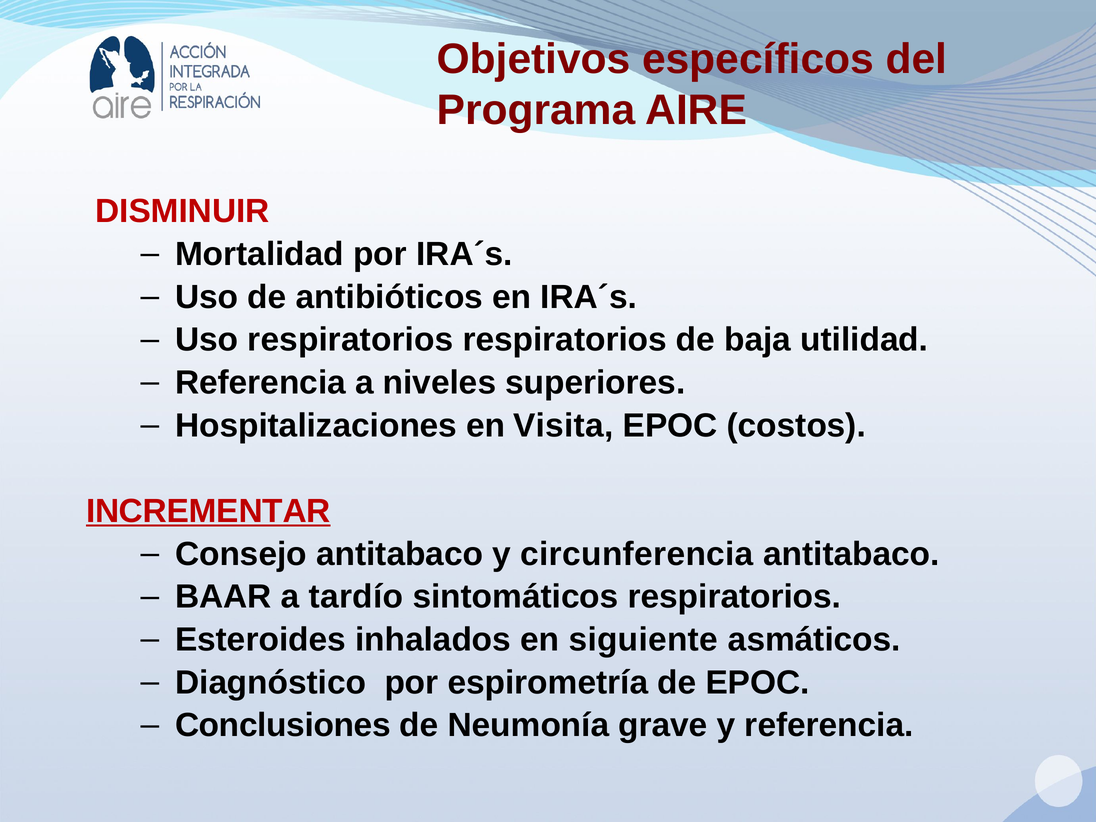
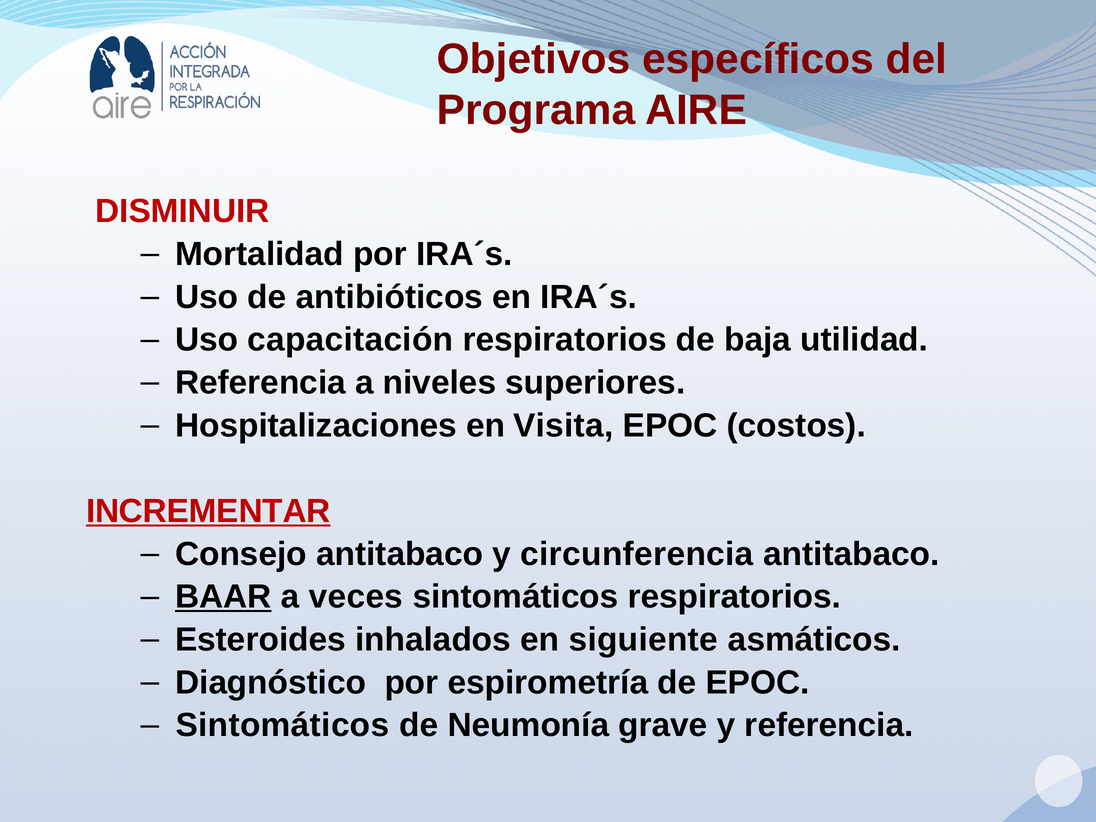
Uso respiratorios: respiratorios -> capacitación
BAAR underline: none -> present
tardío: tardío -> veces
Conclusiones at (283, 725): Conclusiones -> Sintomáticos
